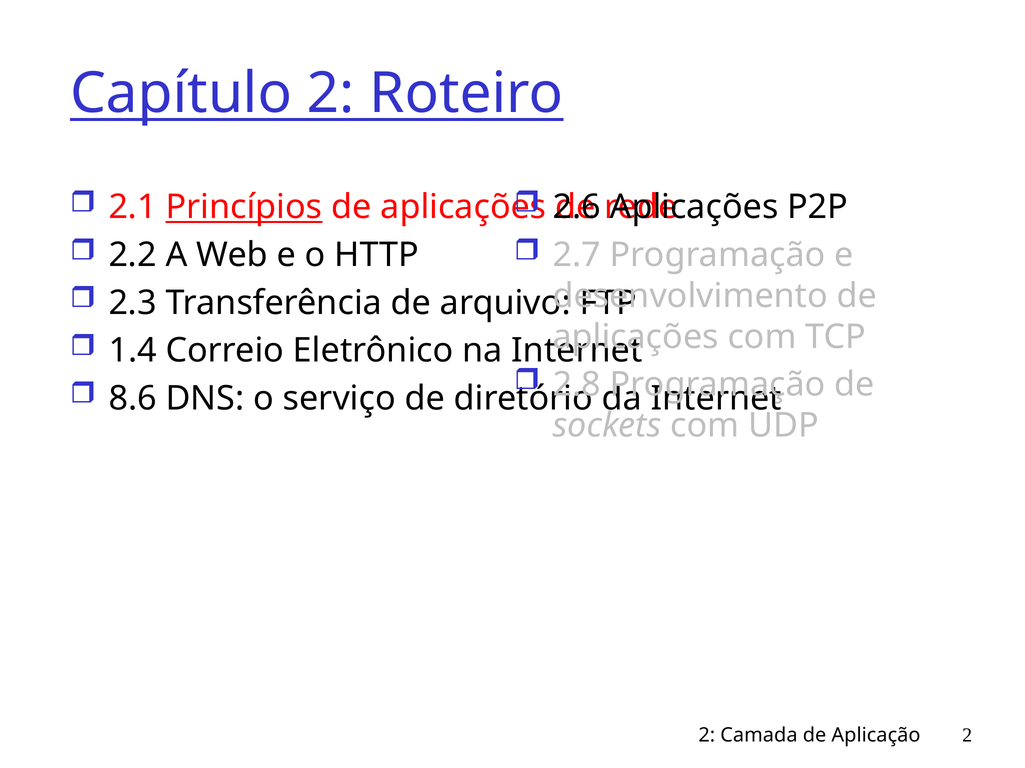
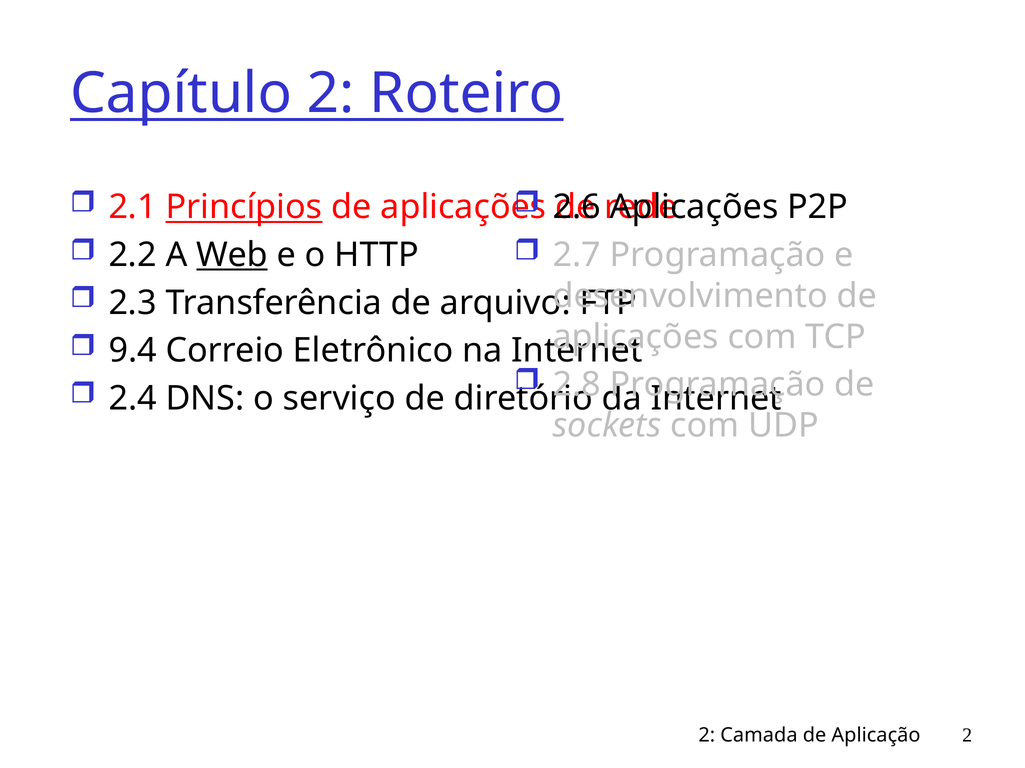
Web underline: none -> present
1.4: 1.4 -> 9.4
8.6: 8.6 -> 2.4
